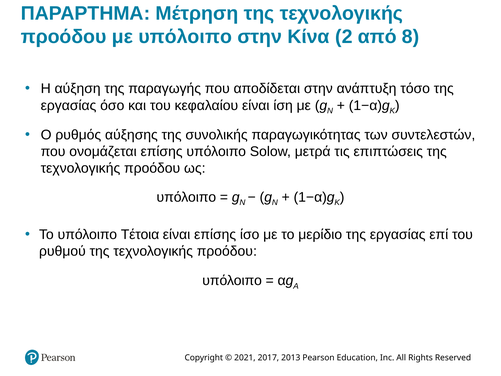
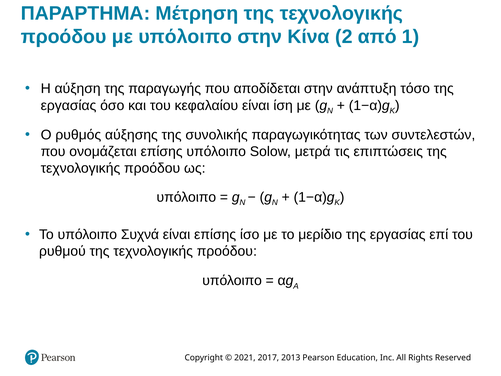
8: 8 -> 1
Τέτοια: Τέτοια -> Συχνά
